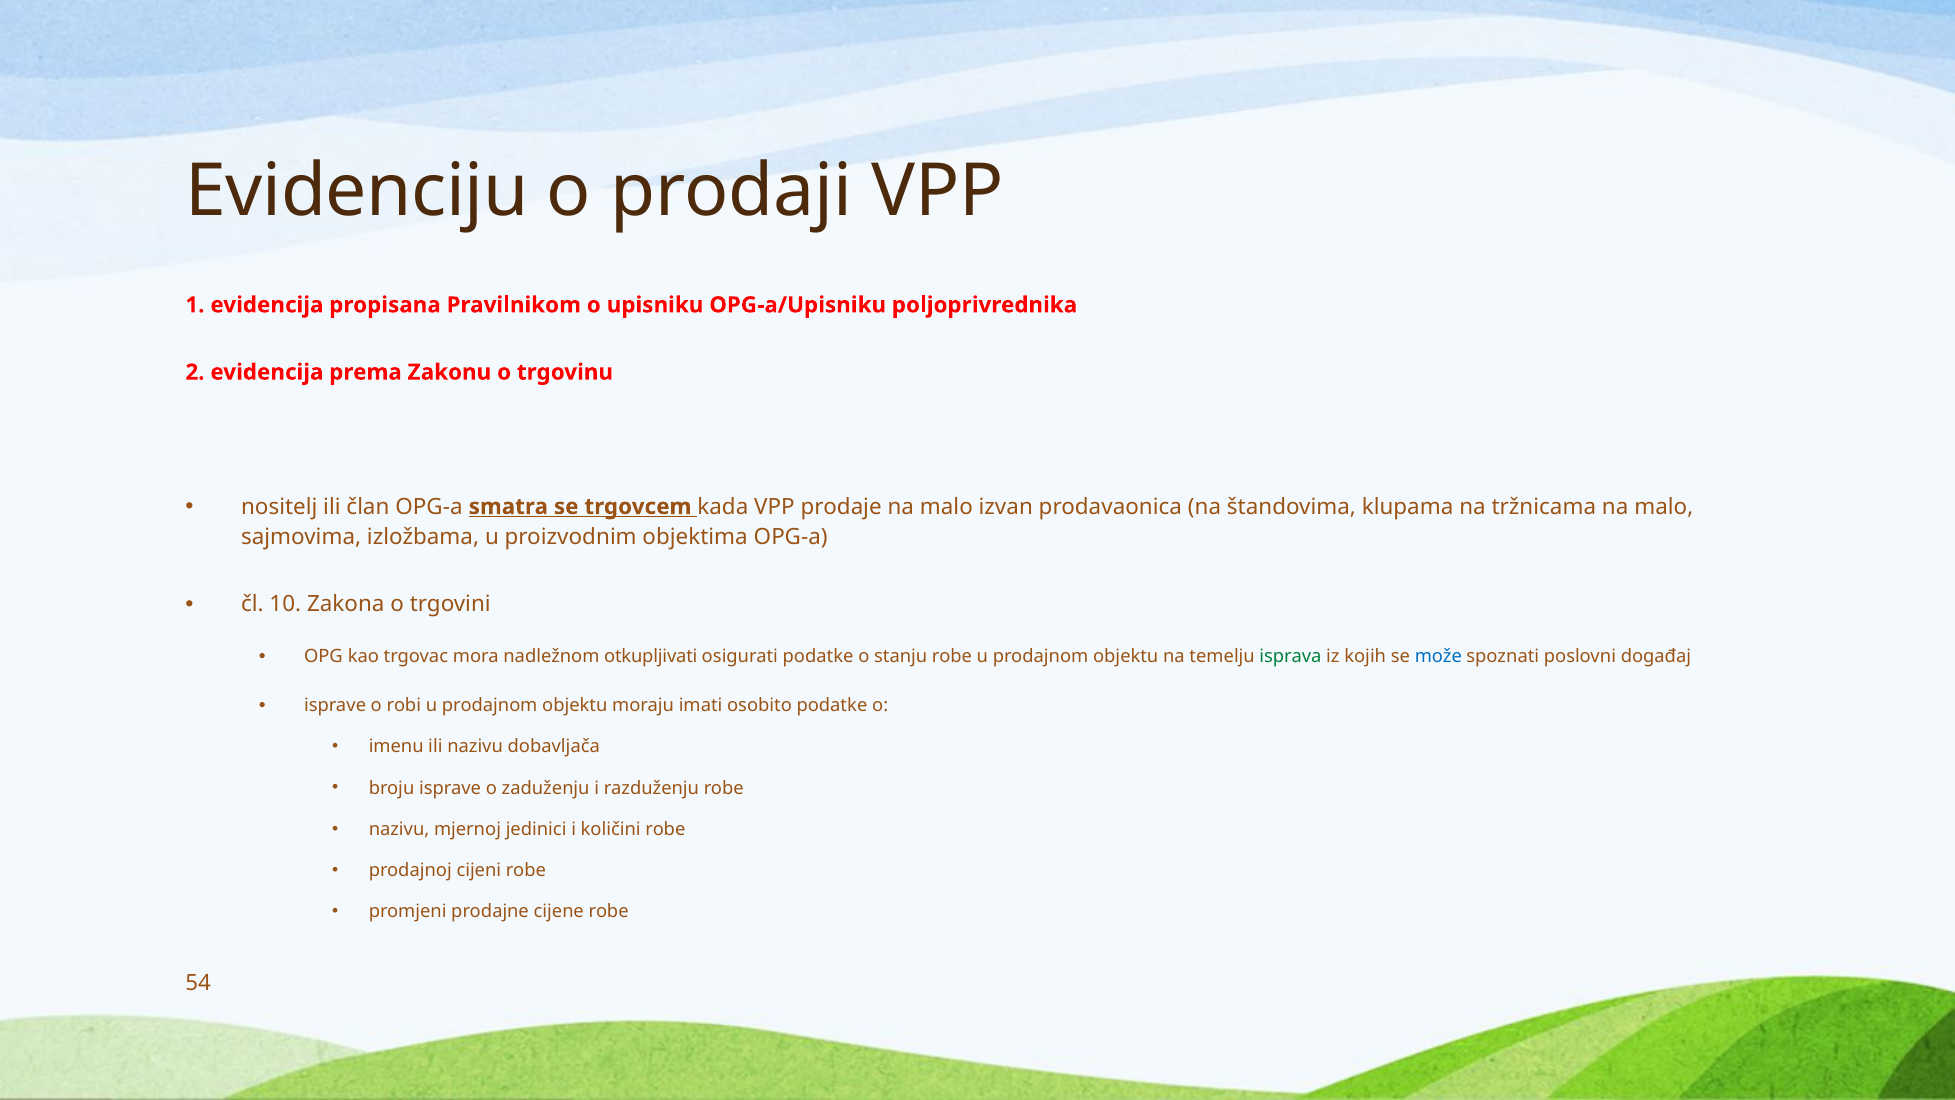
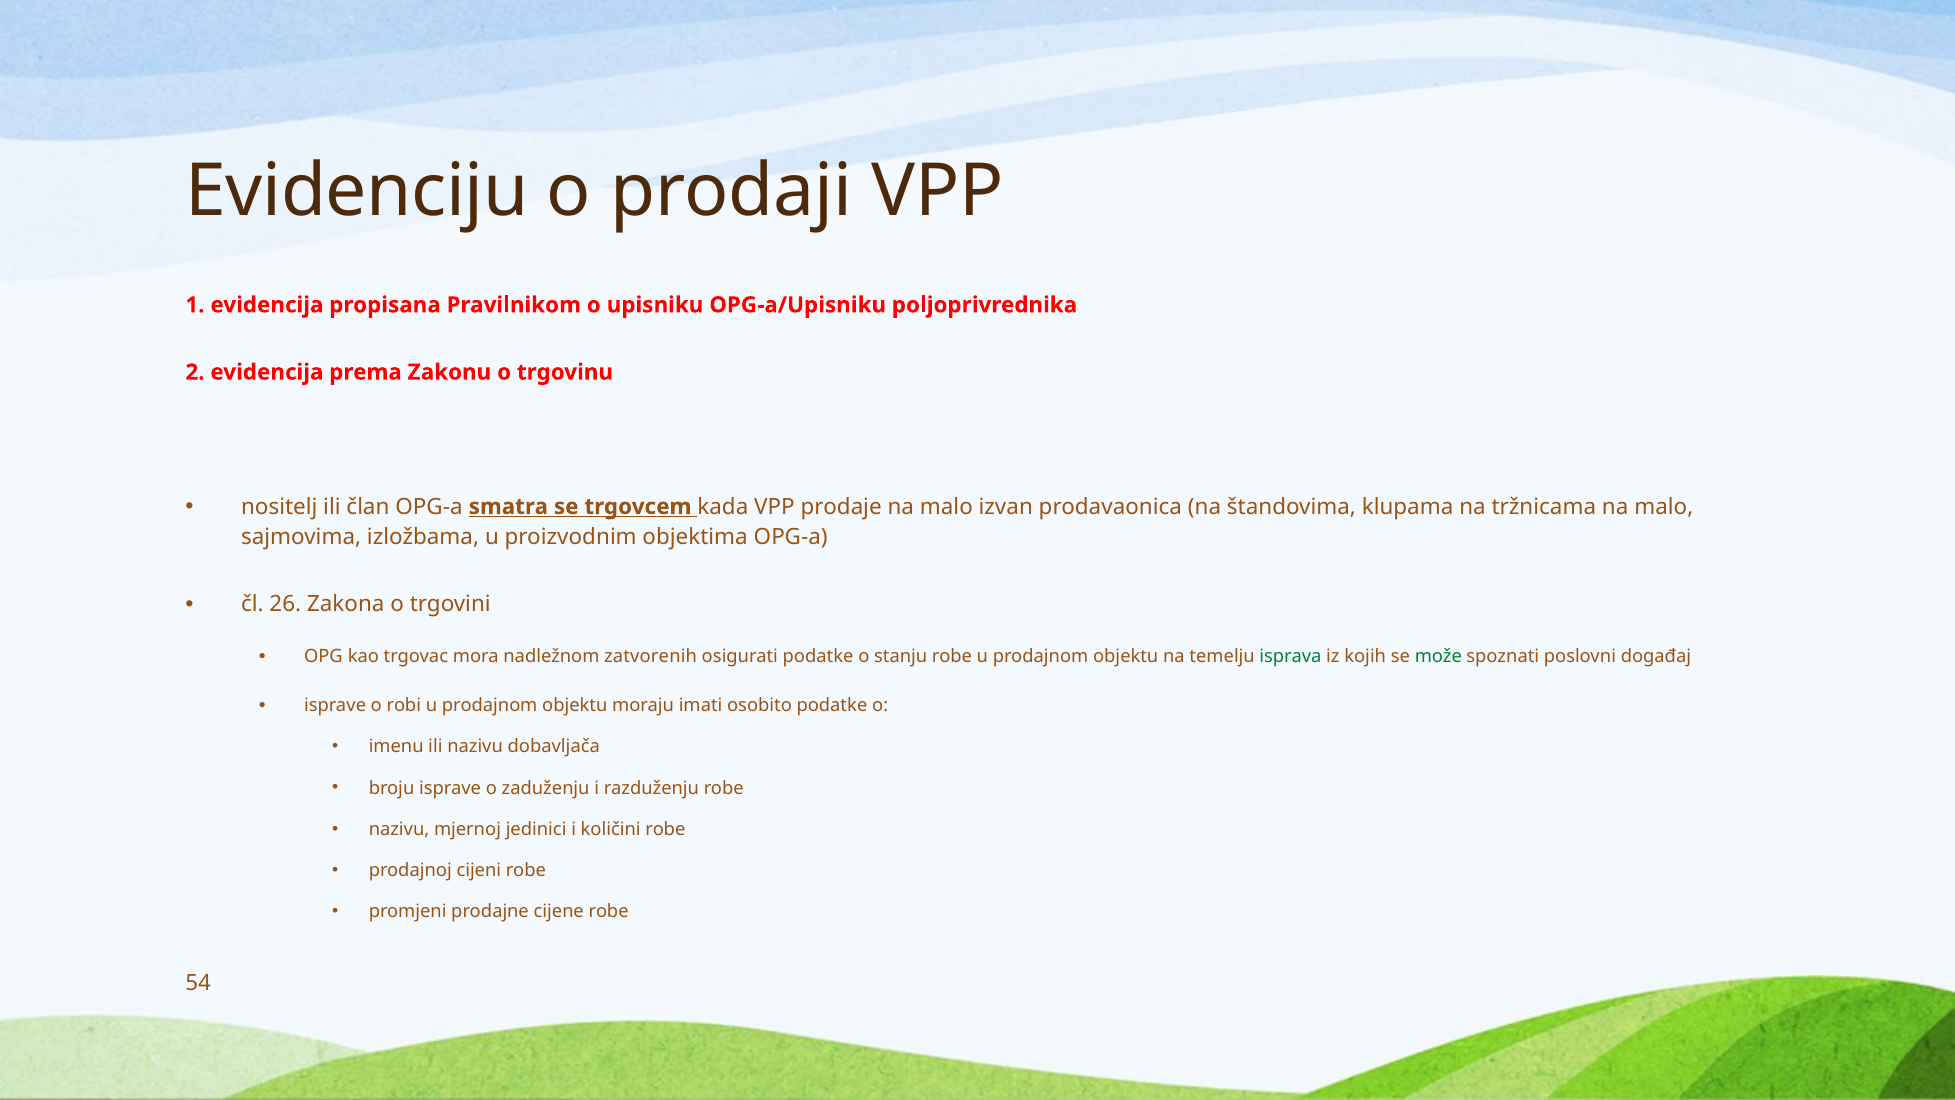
10: 10 -> 26
otkupljivati: otkupljivati -> zatvorenih
može colour: blue -> green
